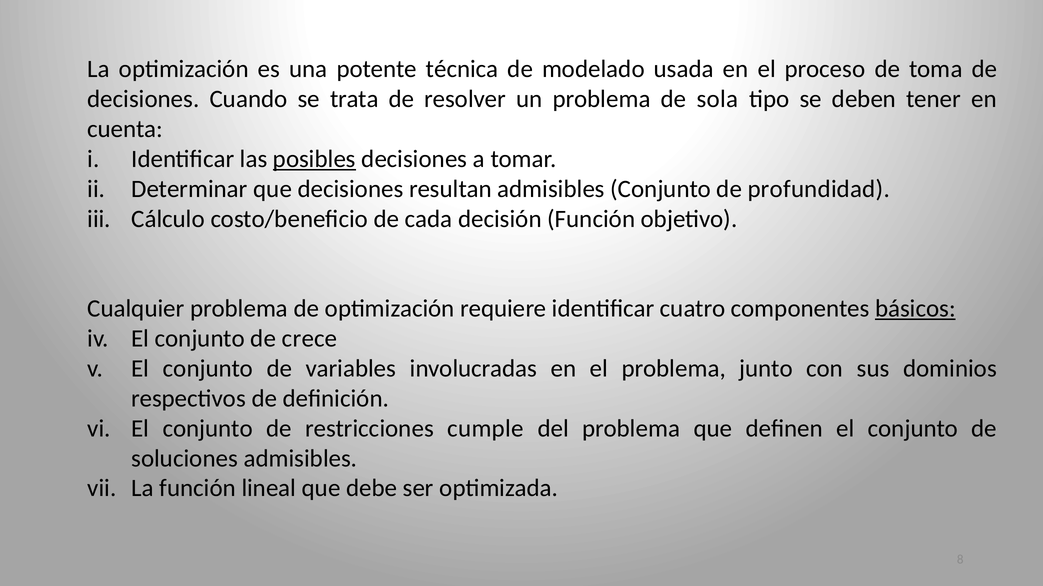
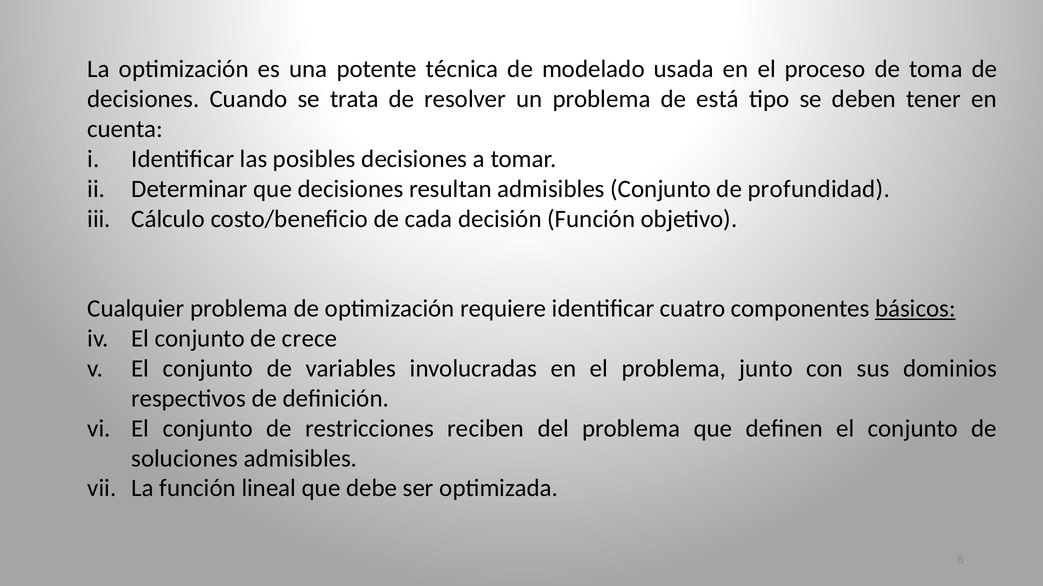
sola: sola -> está
posibles underline: present -> none
cumple: cumple -> reciben
